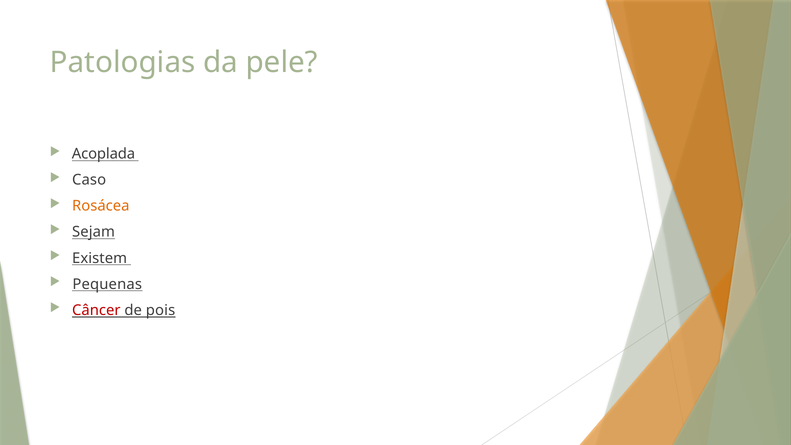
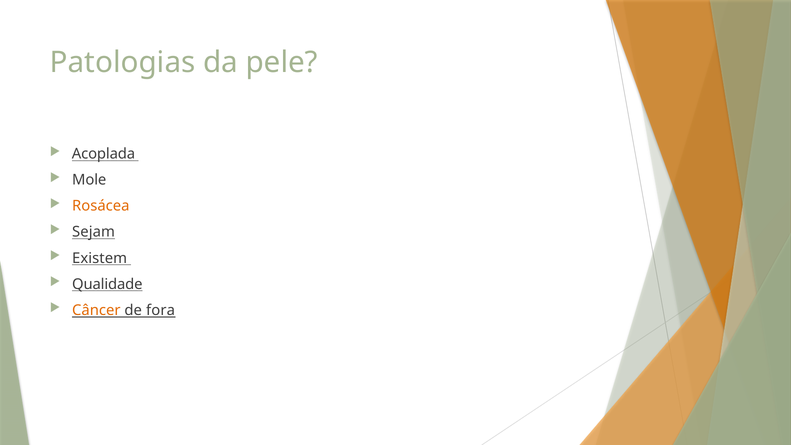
Caso: Caso -> Mole
Pequenas: Pequenas -> Qualidade
Câncer colour: red -> orange
pois: pois -> fora
